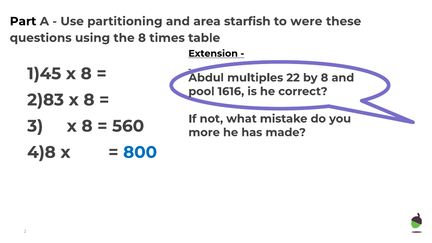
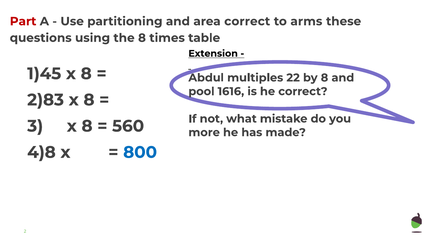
Part colour: black -> red
area starfish: starfish -> correct
were: were -> arms
